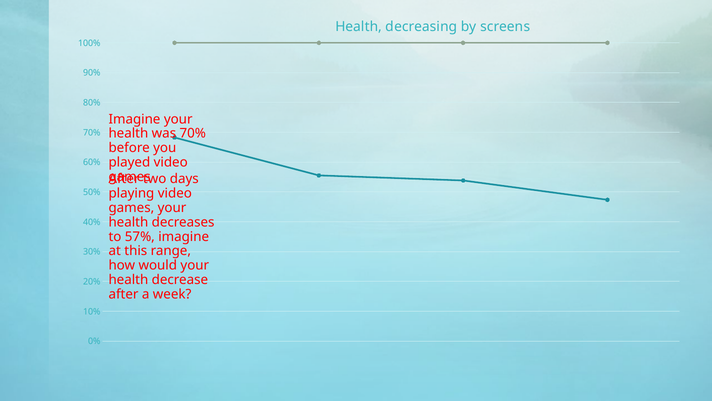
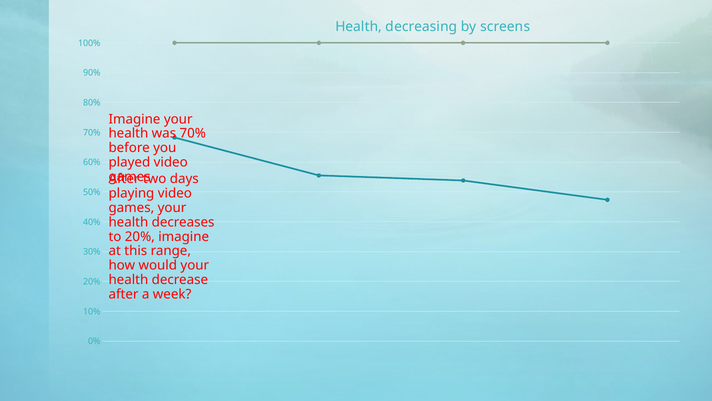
to 57%: 57% -> 20%
